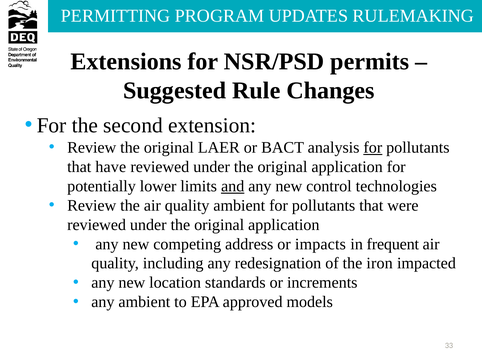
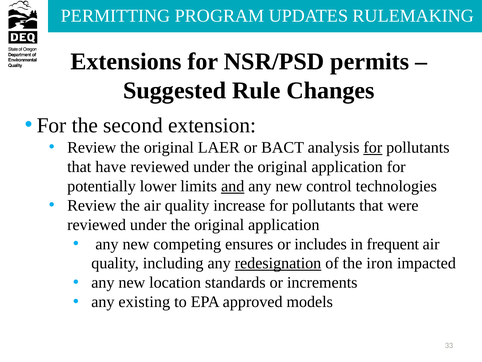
quality ambient: ambient -> increase
address: address -> ensures
impacts: impacts -> includes
redesignation underline: none -> present
any ambient: ambient -> existing
